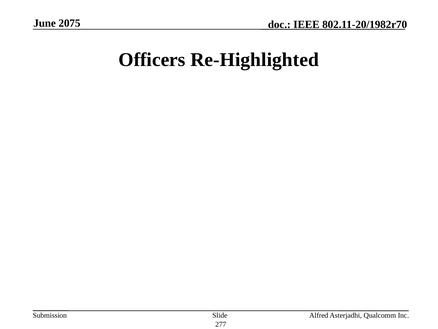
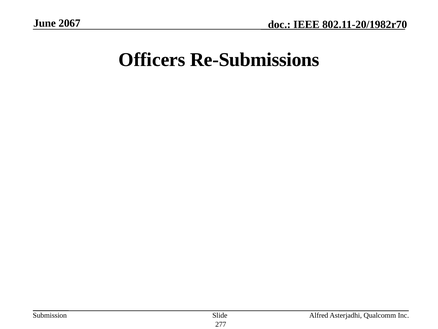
2075: 2075 -> 2067
Re-Highlighted: Re-Highlighted -> Re-Submissions
